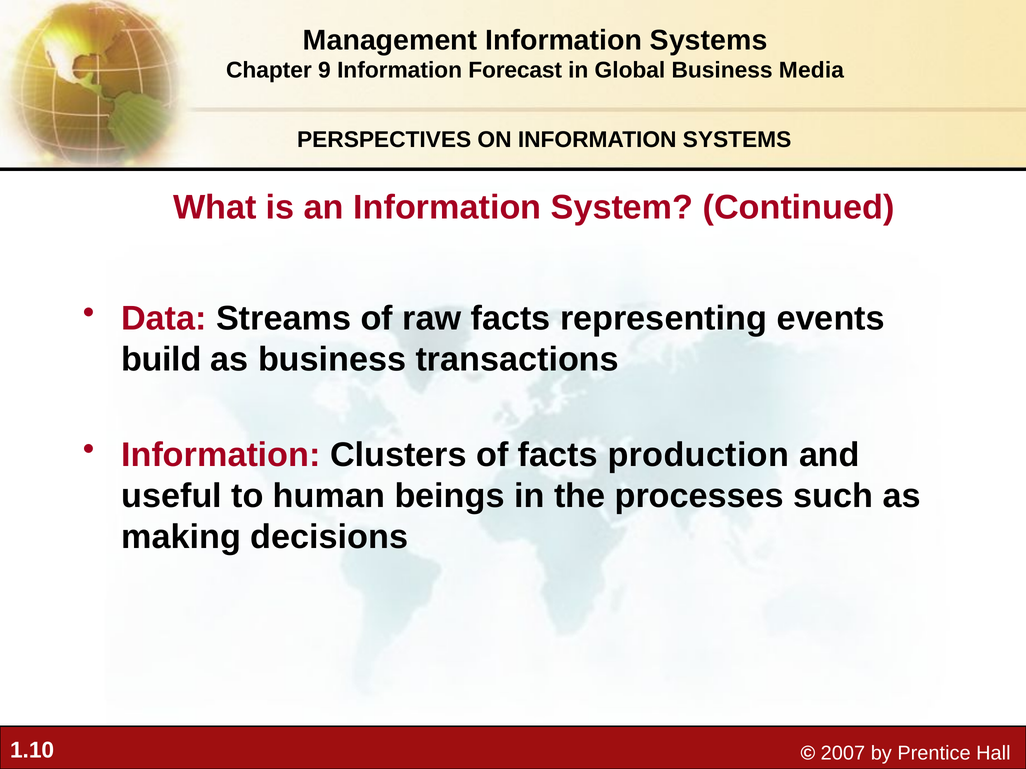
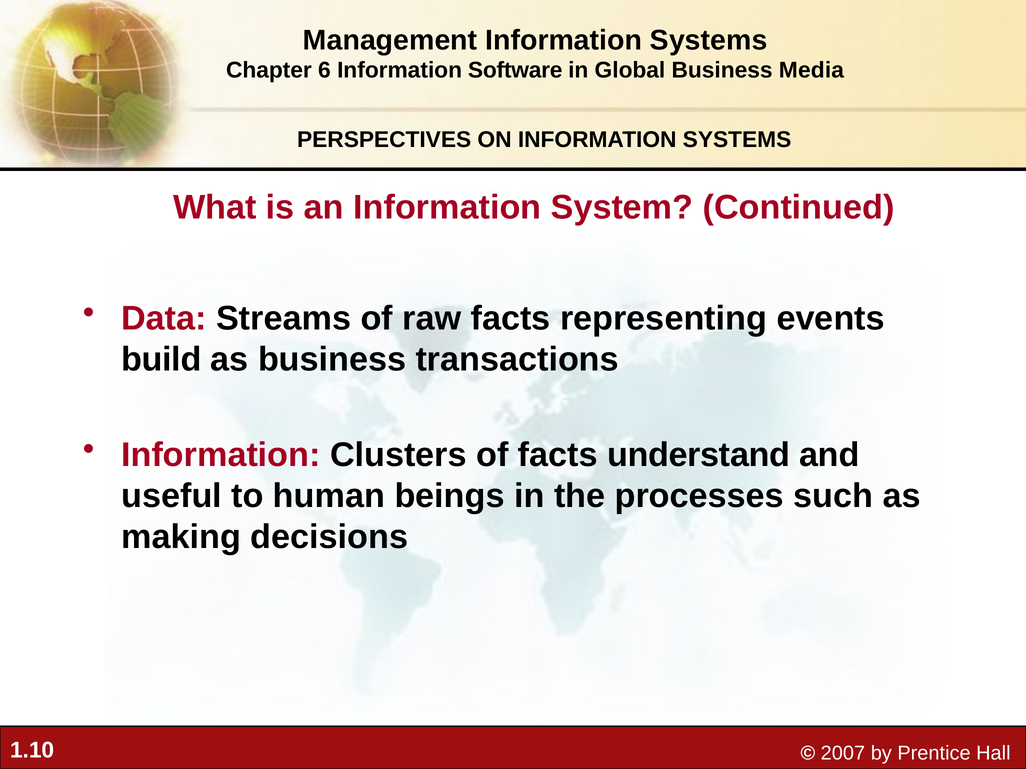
9: 9 -> 6
Forecast: Forecast -> Software
production: production -> understand
